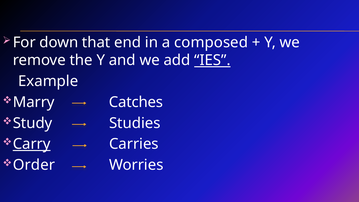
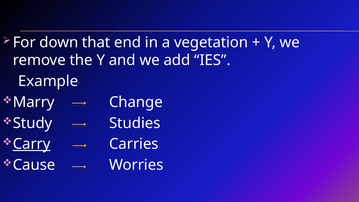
composed: composed -> vegetation
IES underline: present -> none
Catches: Catches -> Change
Order: Order -> Cause
